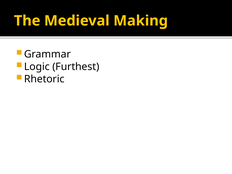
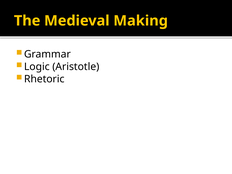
Furthest: Furthest -> Aristotle
